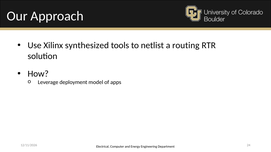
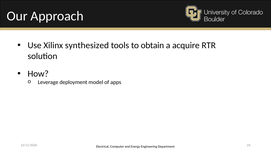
netlist: netlist -> obtain
routing: routing -> acquire
